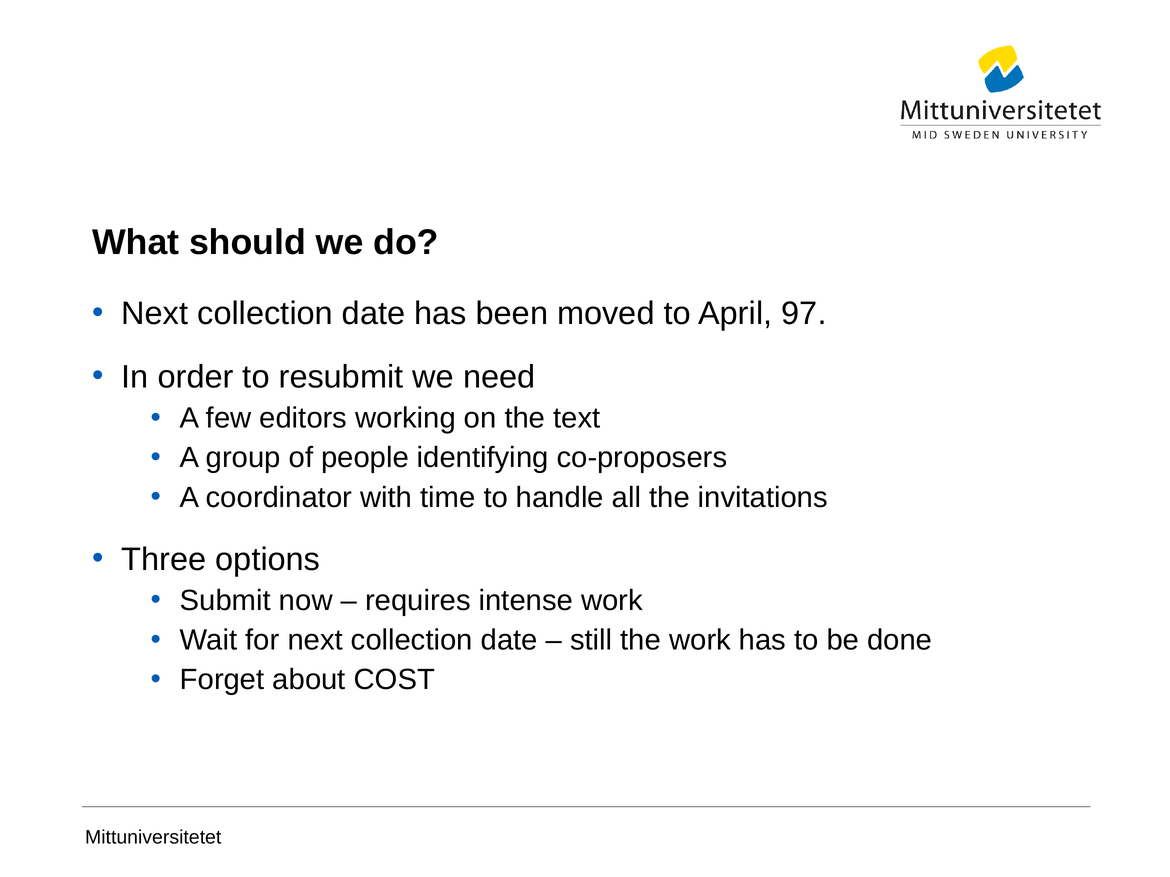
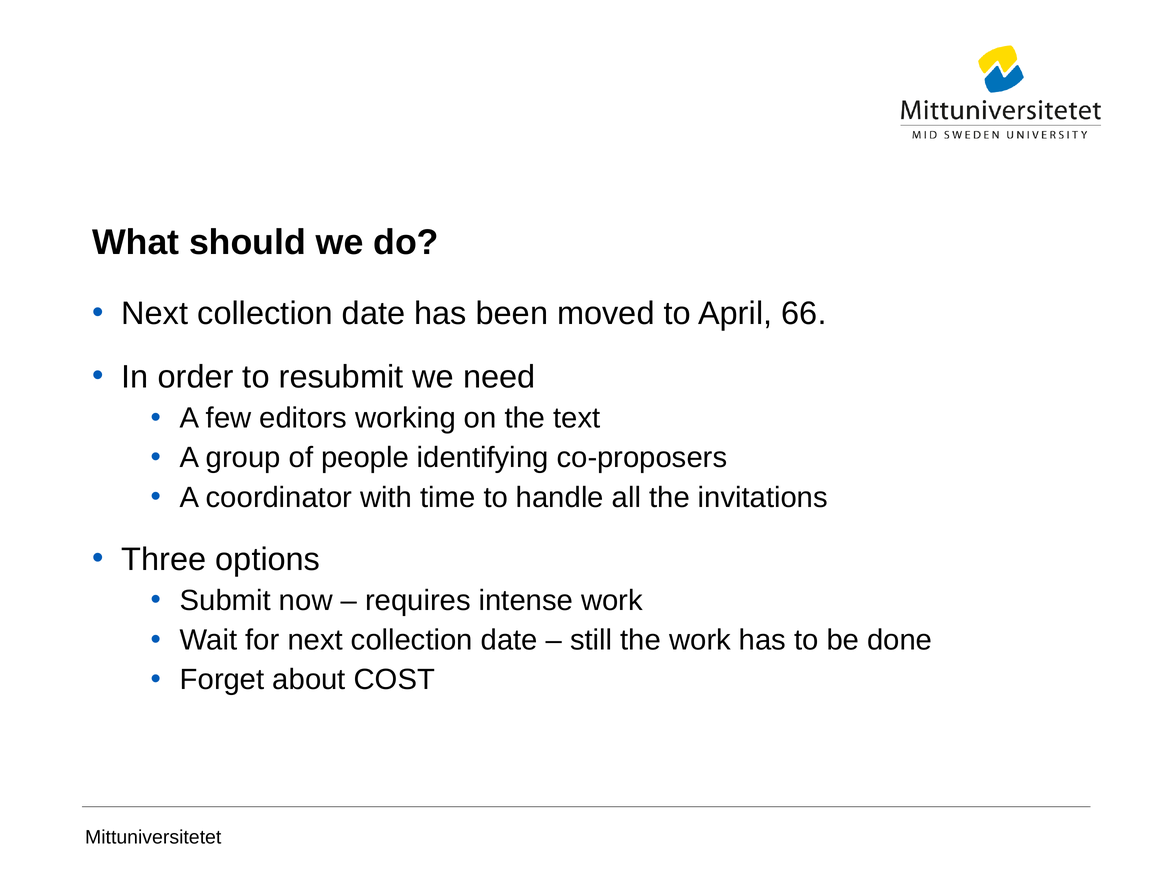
97: 97 -> 66
